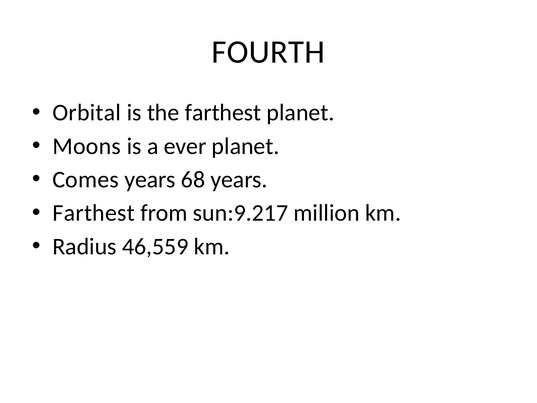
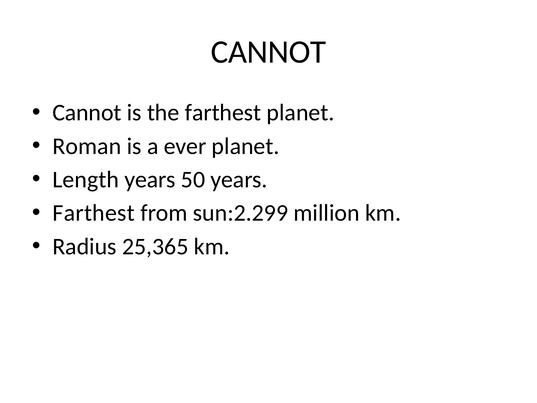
FOURTH at (268, 52): FOURTH -> CANNOT
Orbital at (87, 113): Orbital -> Cannot
Moons: Moons -> Roman
Comes: Comes -> Length
68: 68 -> 50
sun:9.217: sun:9.217 -> sun:2.299
46,559: 46,559 -> 25,365
